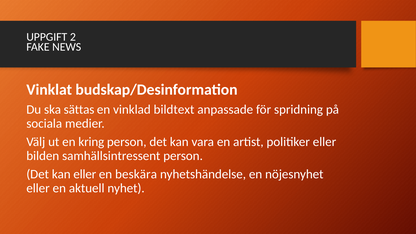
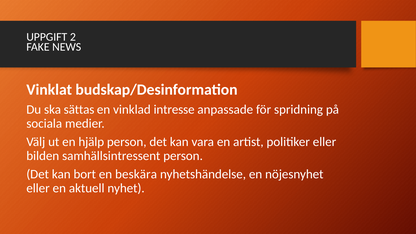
bildtext: bildtext -> intresse
kring: kring -> hjälp
kan eller: eller -> bort
